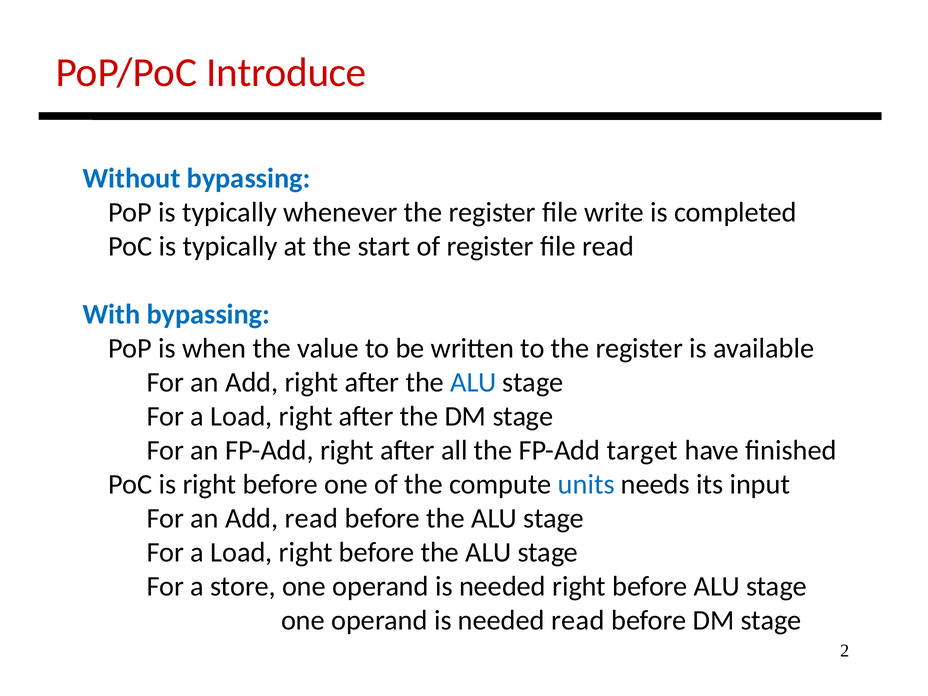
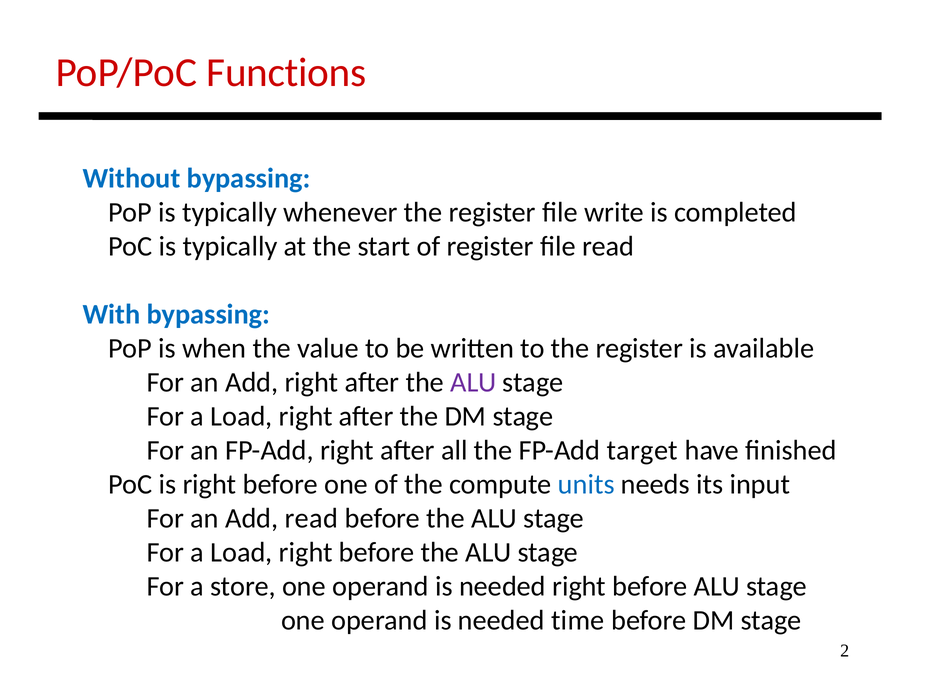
Introduce: Introduce -> Functions
ALU at (473, 382) colour: blue -> purple
needed read: read -> time
